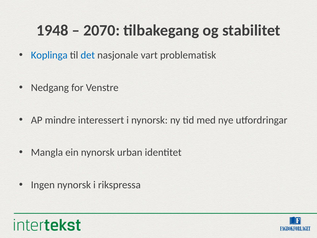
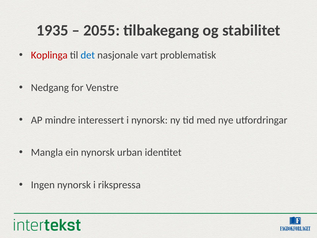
1948: 1948 -> 1935
2070: 2070 -> 2055
Koplinga colour: blue -> red
